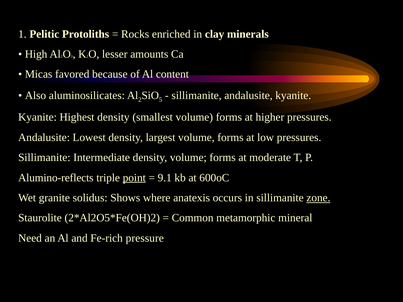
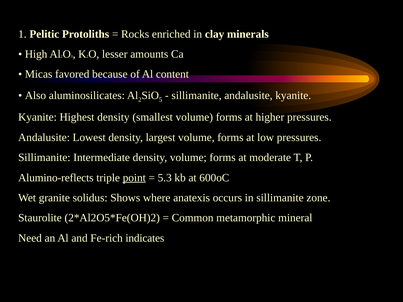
9.1: 9.1 -> 5.3
zone underline: present -> none
pressure: pressure -> indicates
